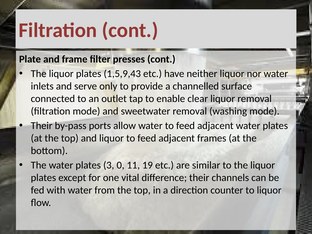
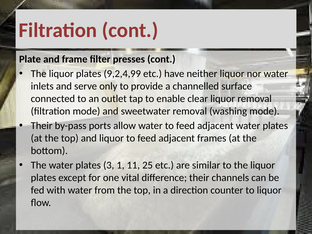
1,5,9,43: 1,5,9,43 -> 9,2,4,99
0: 0 -> 1
19: 19 -> 25
